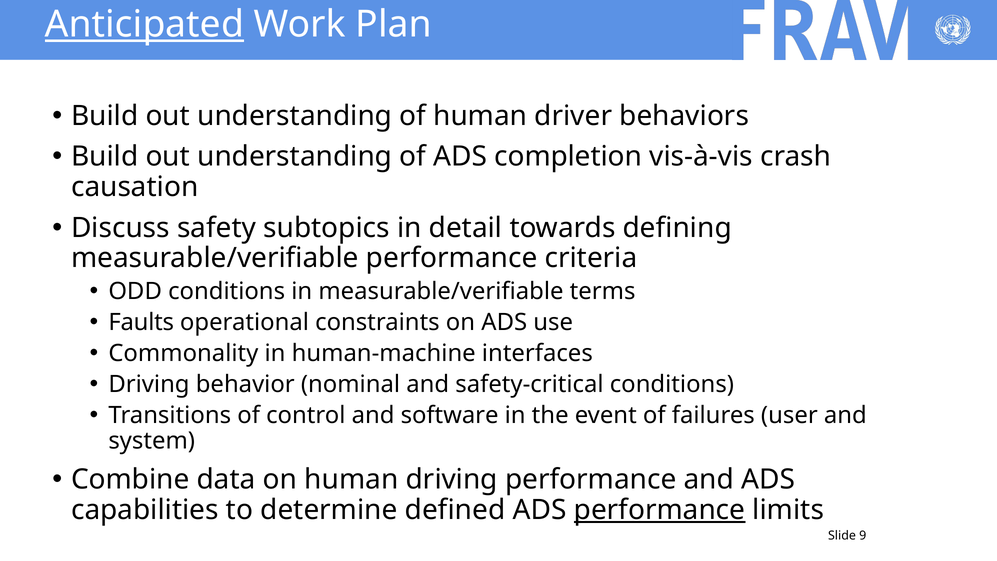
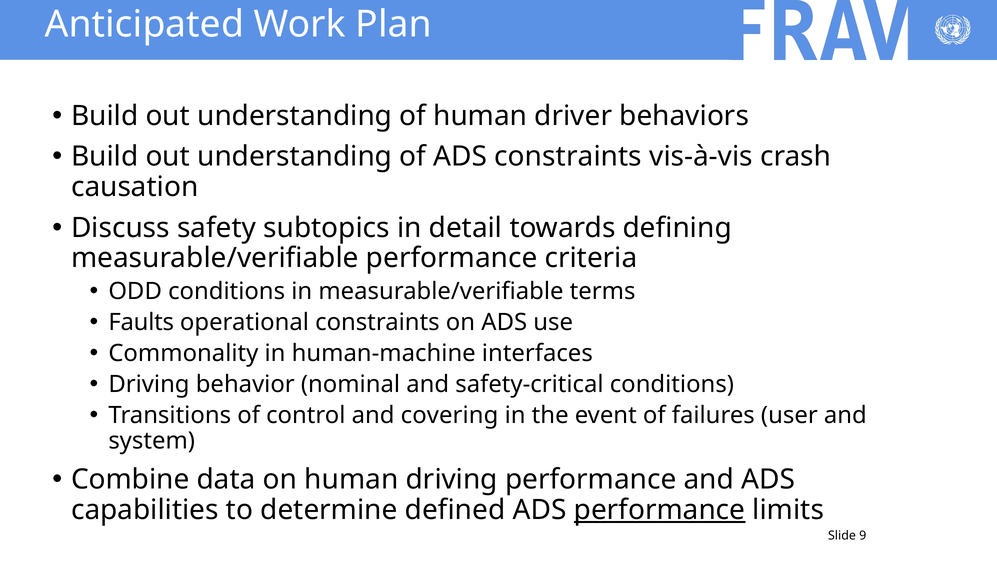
Anticipated underline: present -> none
ADS completion: completion -> constraints
software: software -> covering
